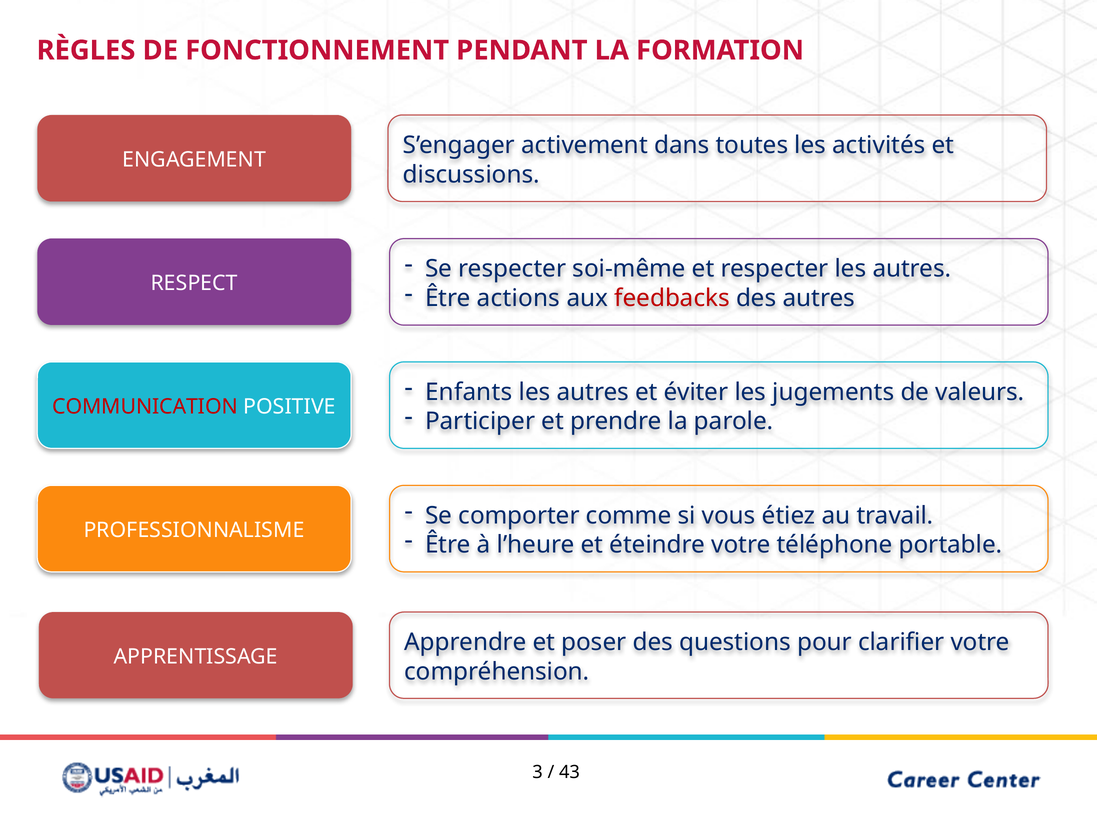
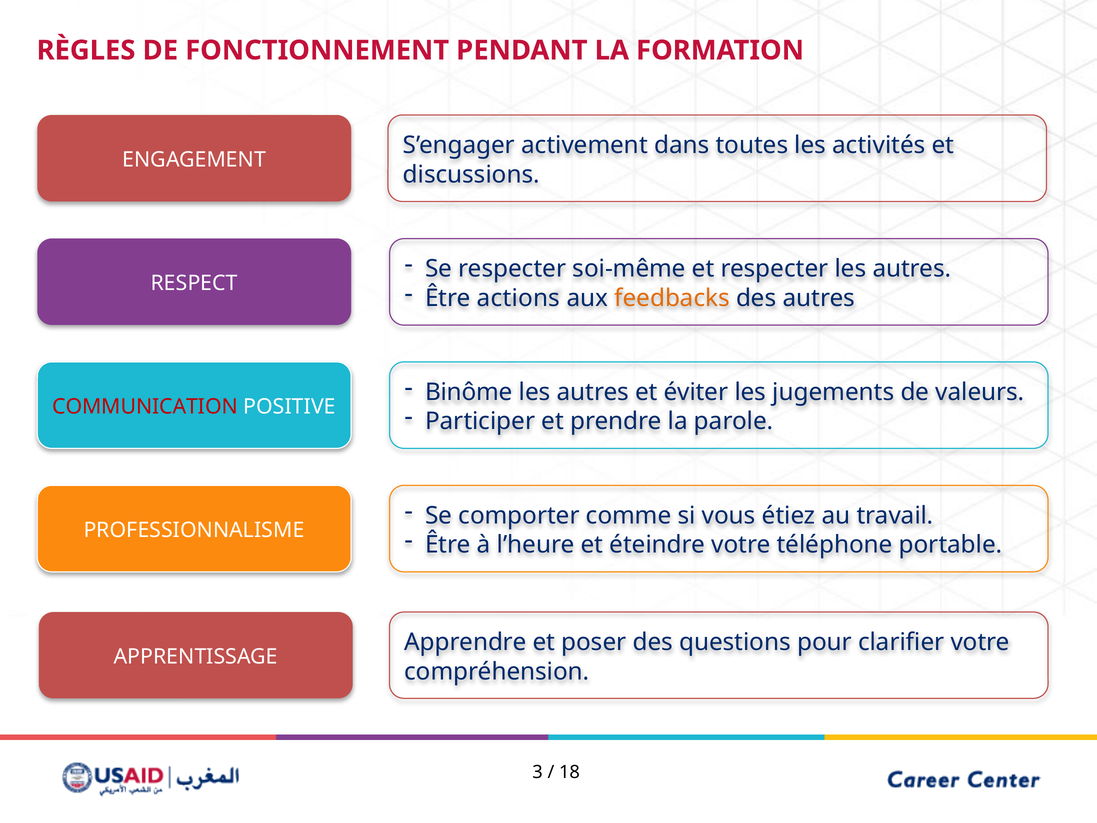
feedbacks colour: red -> orange
Enfants: Enfants -> Binôme
43: 43 -> 18
